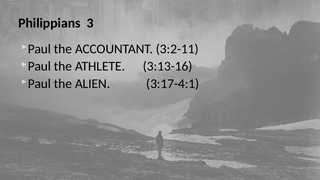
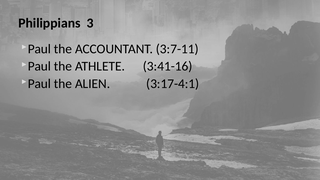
3:2-11: 3:2-11 -> 3:7-11
3:13-16: 3:13-16 -> 3:41-16
